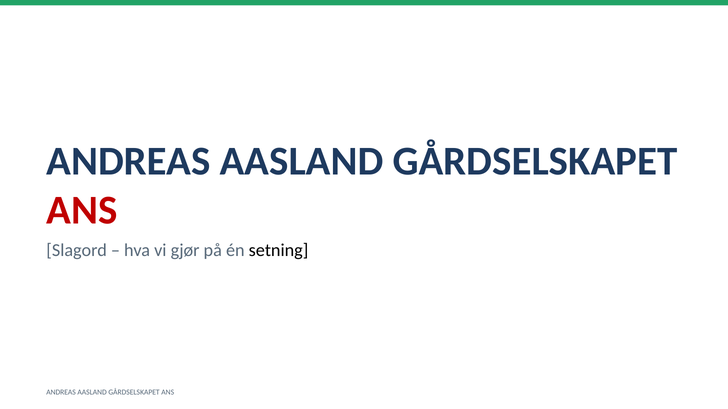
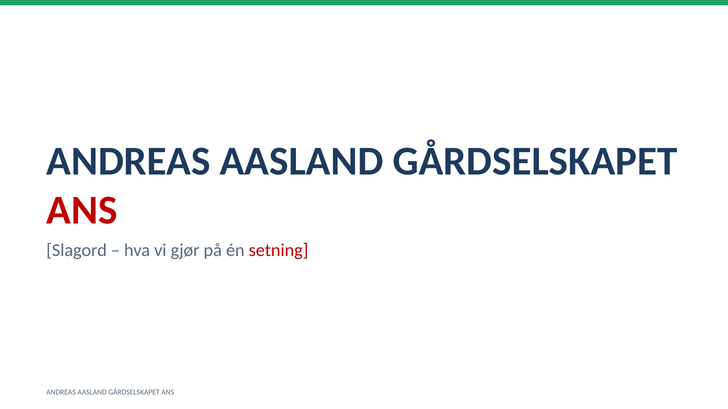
setning colour: black -> red
